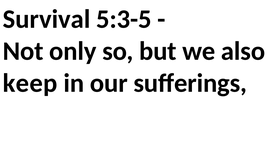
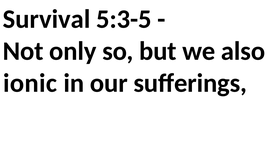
keep: keep -> ionic
